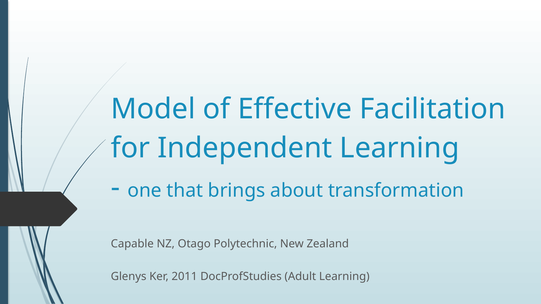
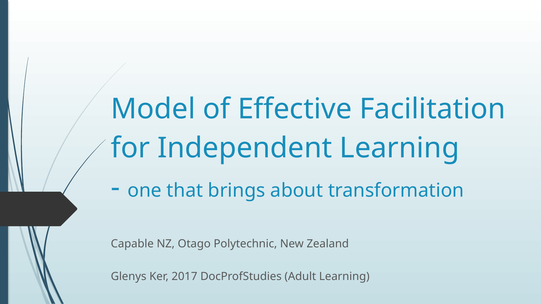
2011: 2011 -> 2017
